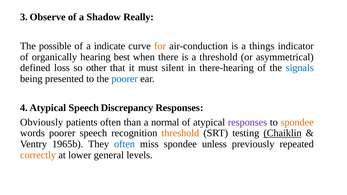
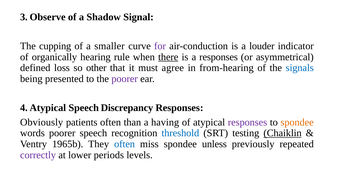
Really: Really -> Signal
possible: possible -> cupping
indicate: indicate -> smaller
for colour: orange -> purple
things: things -> louder
best: best -> rule
there underline: none -> present
a threshold: threshold -> responses
silent: silent -> agree
there-hearing: there-hearing -> from-hearing
poorer at (125, 79) colour: blue -> purple
normal: normal -> having
threshold at (180, 133) colour: orange -> blue
correctly colour: orange -> purple
general: general -> periods
